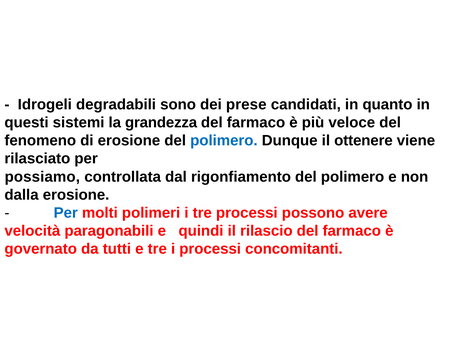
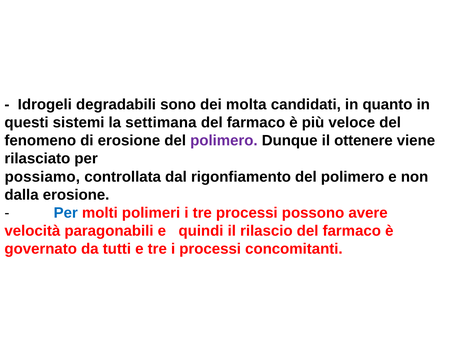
prese: prese -> molta
grandezza: grandezza -> settimana
polimero at (224, 140) colour: blue -> purple
